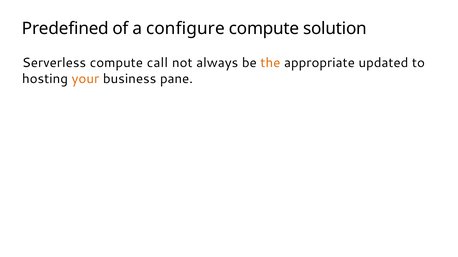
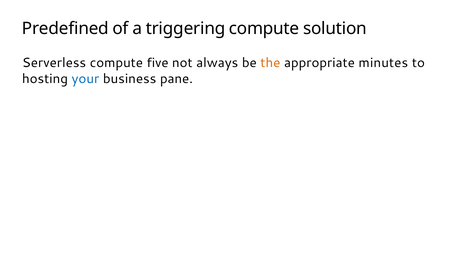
configure: configure -> triggering
call: call -> five
updated: updated -> minutes
your colour: orange -> blue
